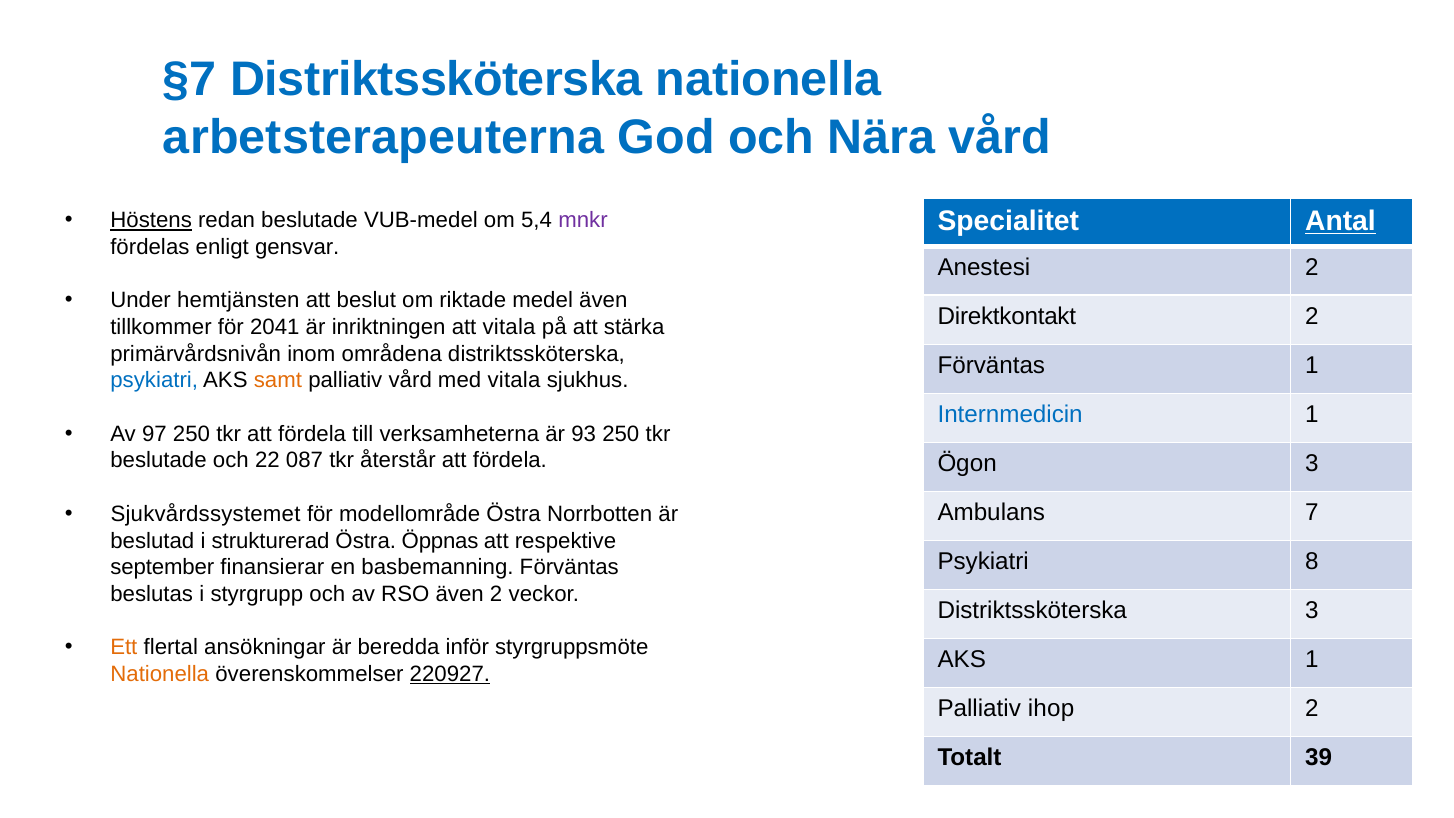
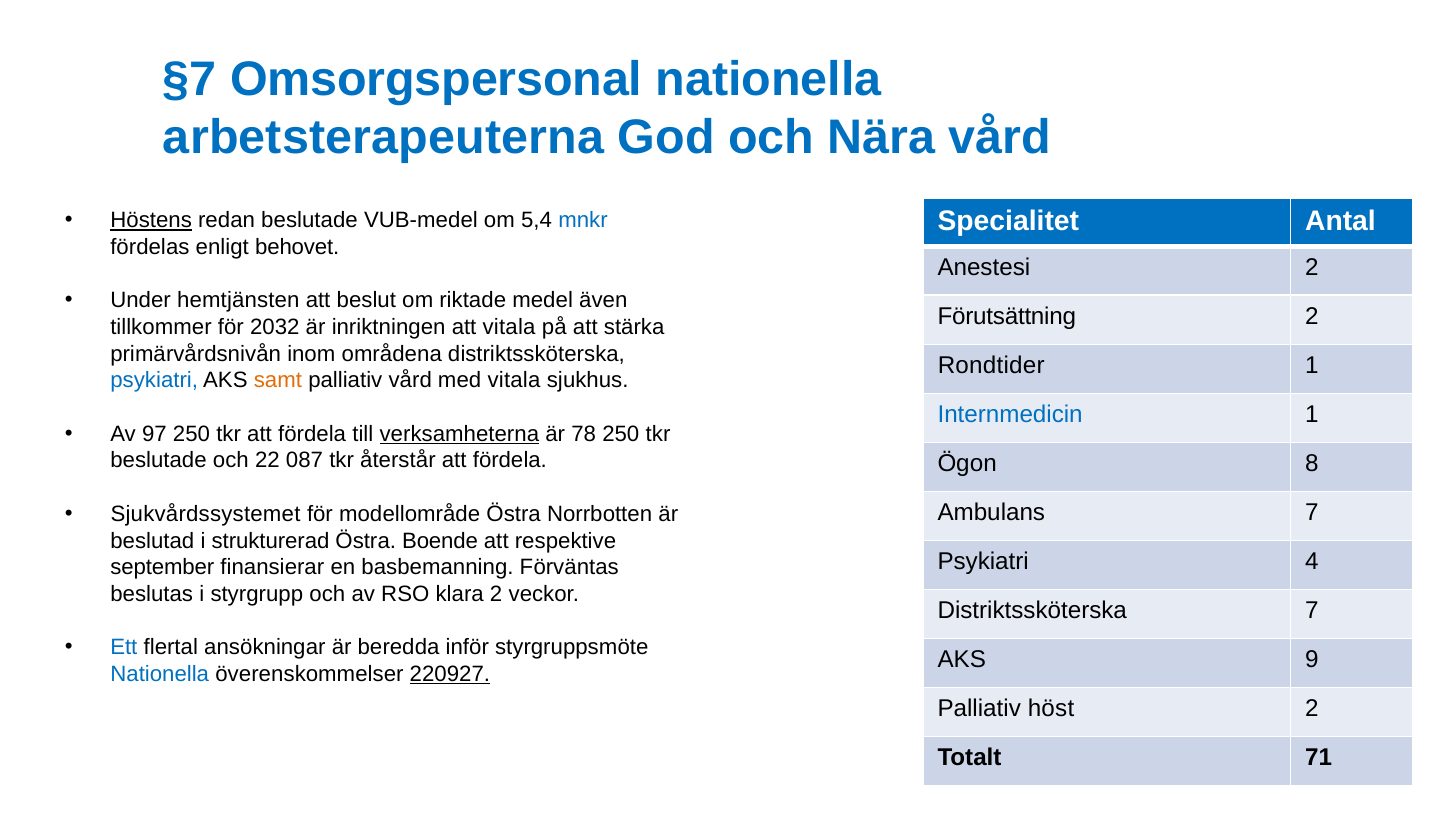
§7 Distriktssköterska: Distriktssköterska -> Omsorgspersonal
Antal underline: present -> none
mnkr colour: purple -> blue
gensvar: gensvar -> behovet
Direktkontakt: Direktkontakt -> Förutsättning
2041: 2041 -> 2032
Förväntas at (991, 366): Förväntas -> Rondtider
verksamheterna underline: none -> present
93: 93 -> 78
Ögon 3: 3 -> 8
Öppnas: Öppnas -> Boende
8: 8 -> 4
RSO även: även -> klara
Distriktssköterska 3: 3 -> 7
Ett colour: orange -> blue
AKS 1: 1 -> 9
Nationella at (160, 674) colour: orange -> blue
ihop: ihop -> höst
39: 39 -> 71
